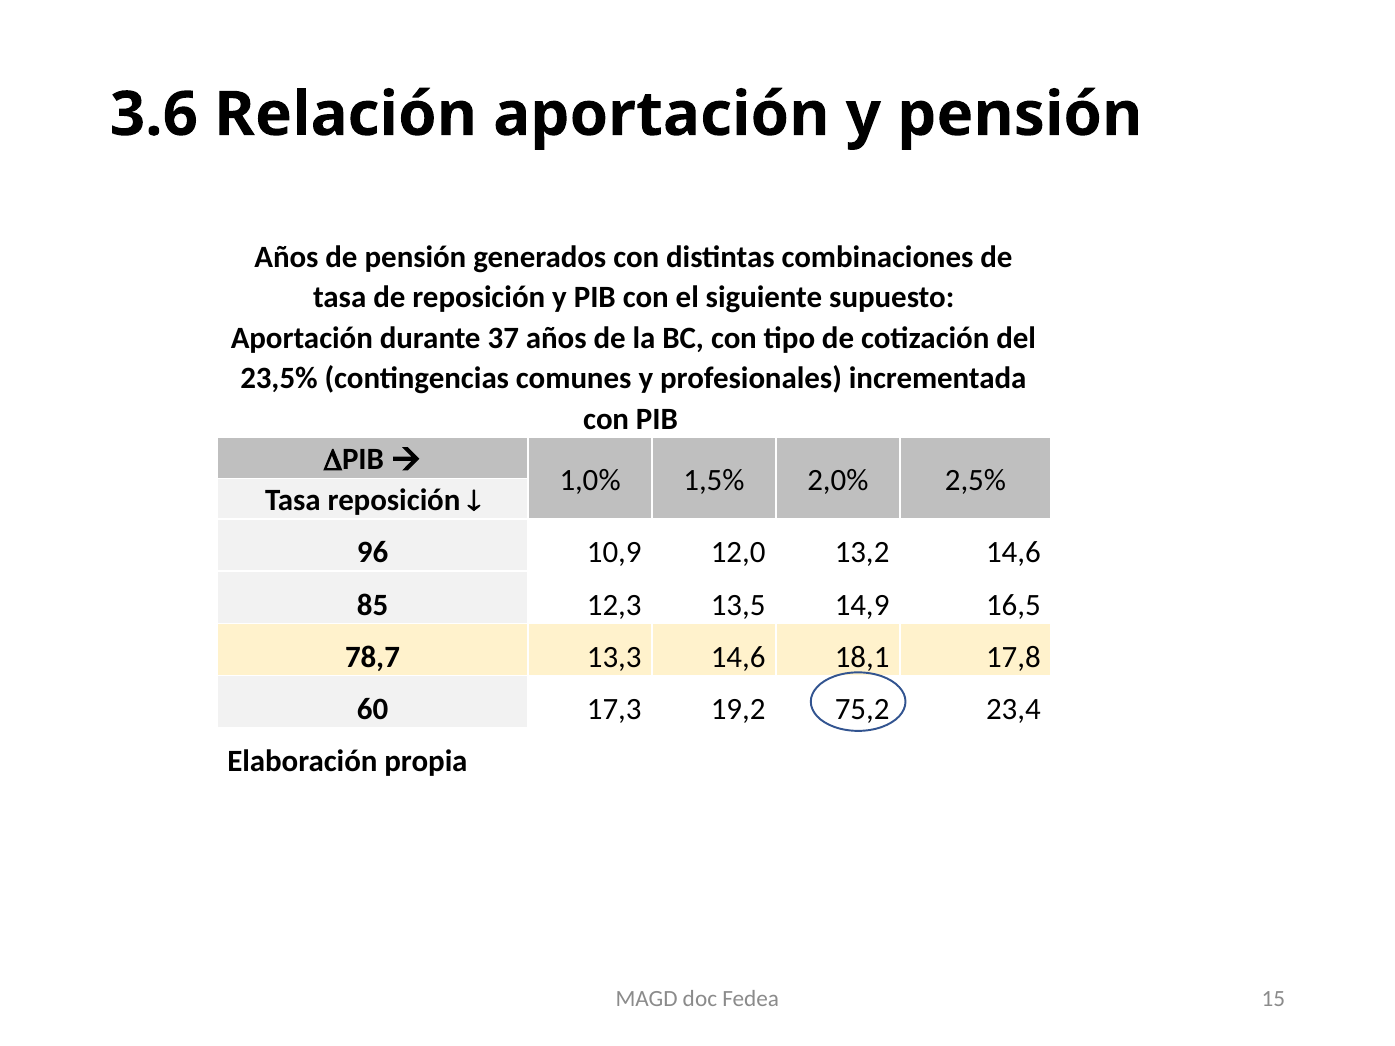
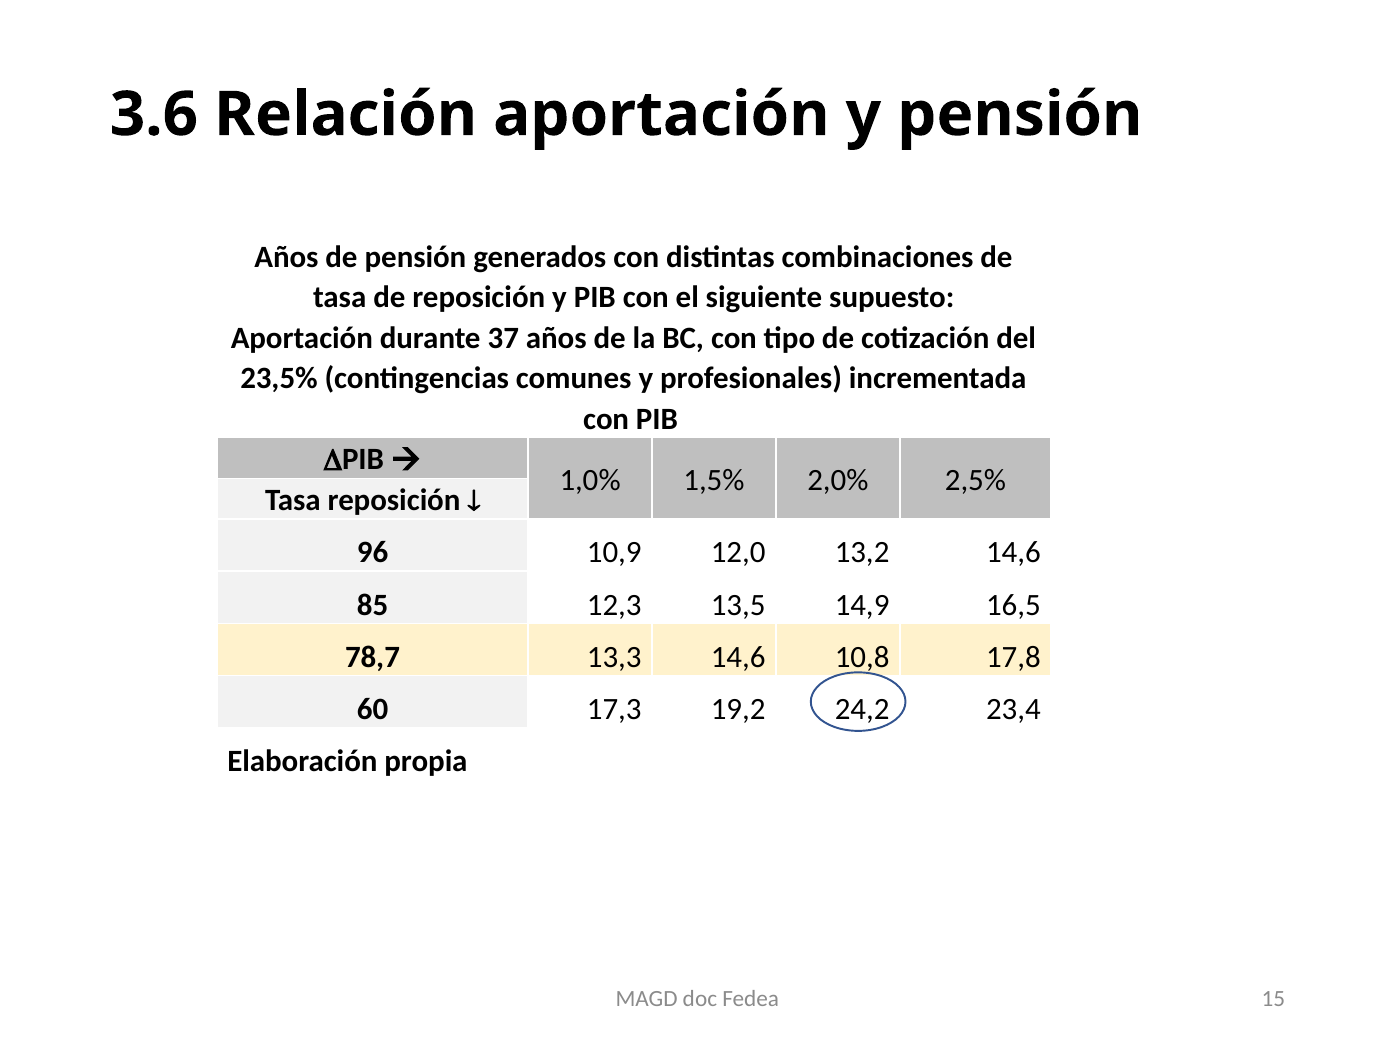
18,1: 18,1 -> 10,8
75,2: 75,2 -> 24,2
